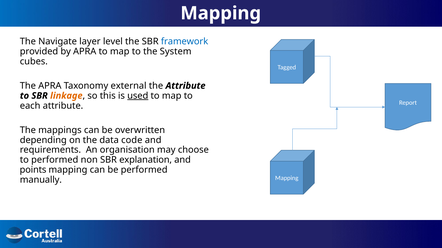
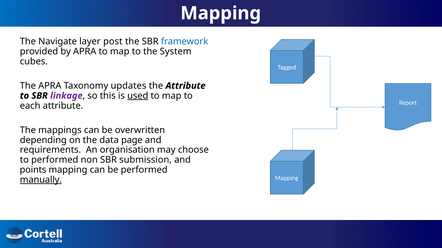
level: level -> post
external: external -> updates
linkage colour: orange -> purple
code: code -> page
explanation: explanation -> submission
manually underline: none -> present
